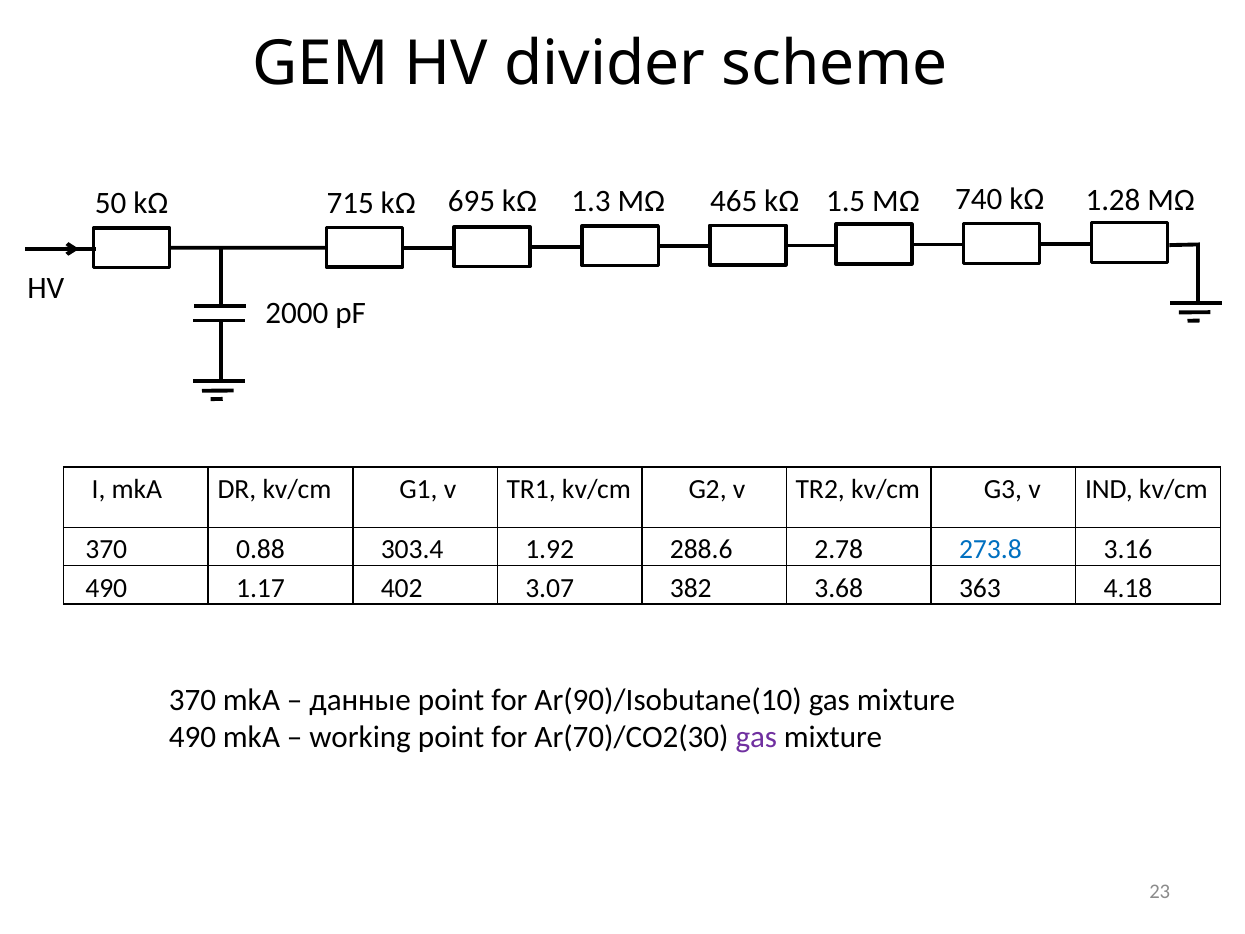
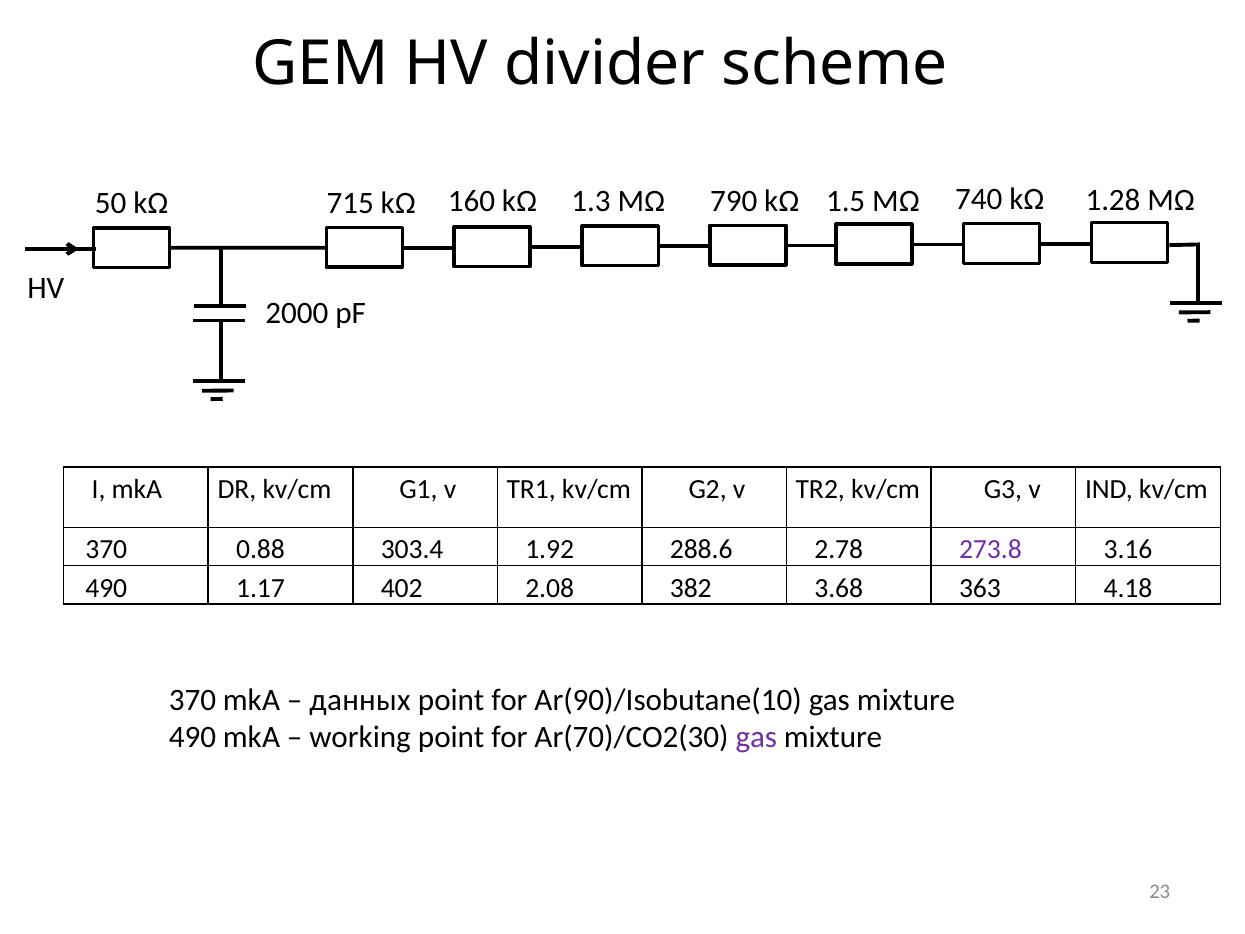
695: 695 -> 160
465: 465 -> 790
273.8 colour: blue -> purple
3.07: 3.07 -> 2.08
данные: данные -> данных
